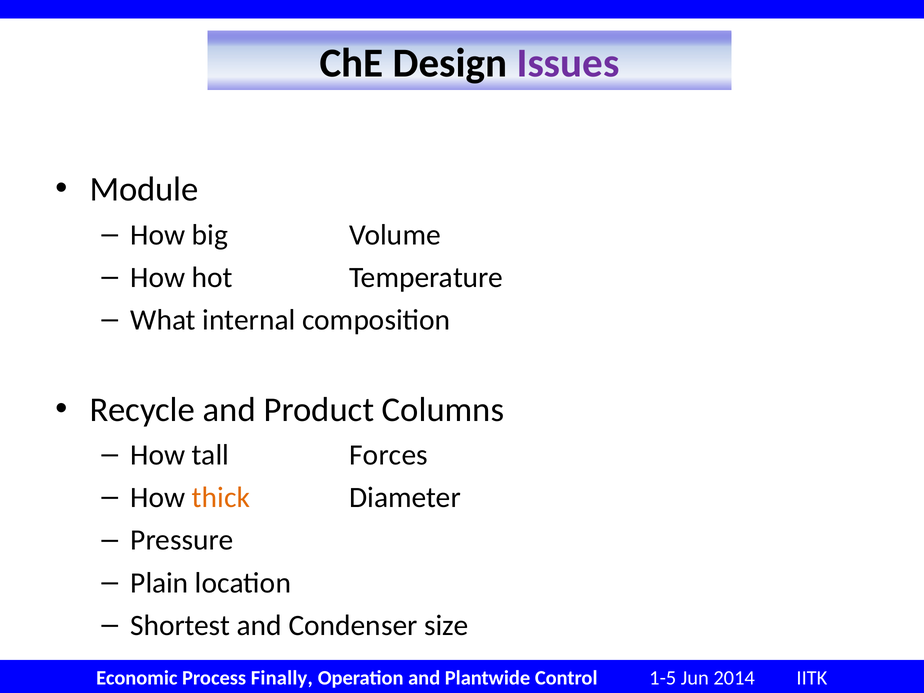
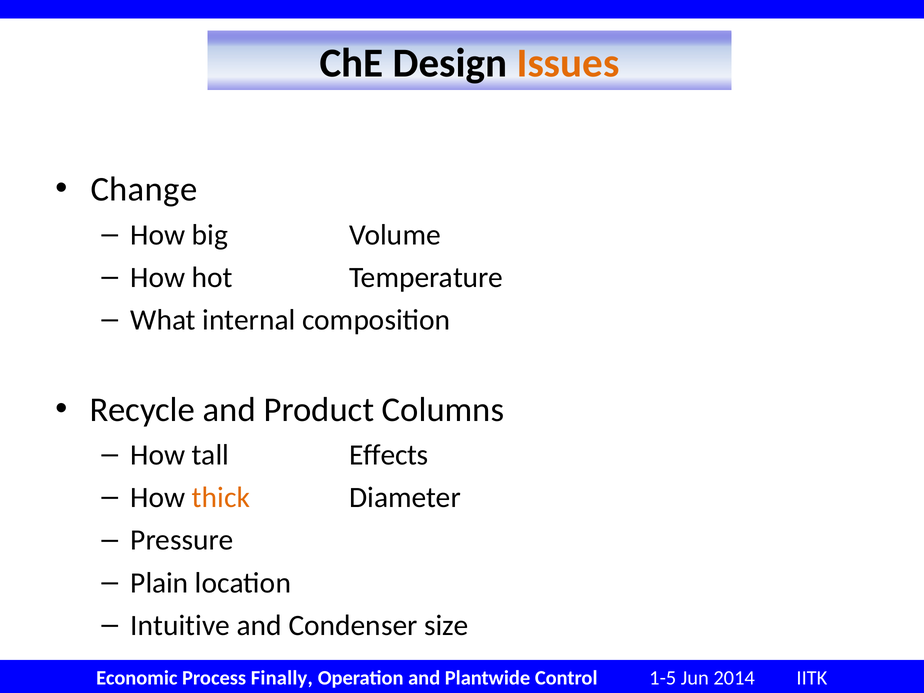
Issues colour: purple -> orange
Module: Module -> Change
Forces: Forces -> Effects
Shortest: Shortest -> Intuitive
